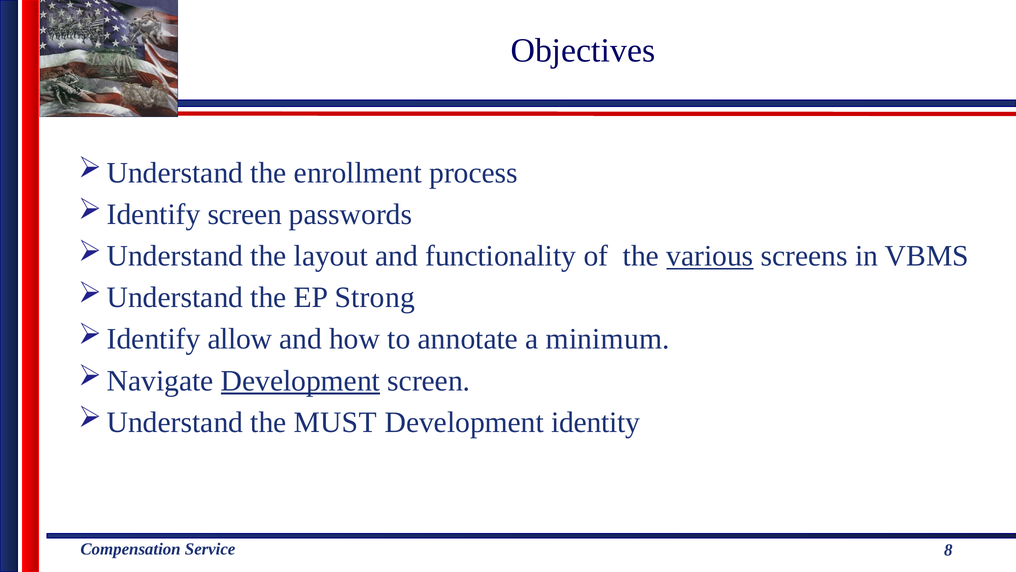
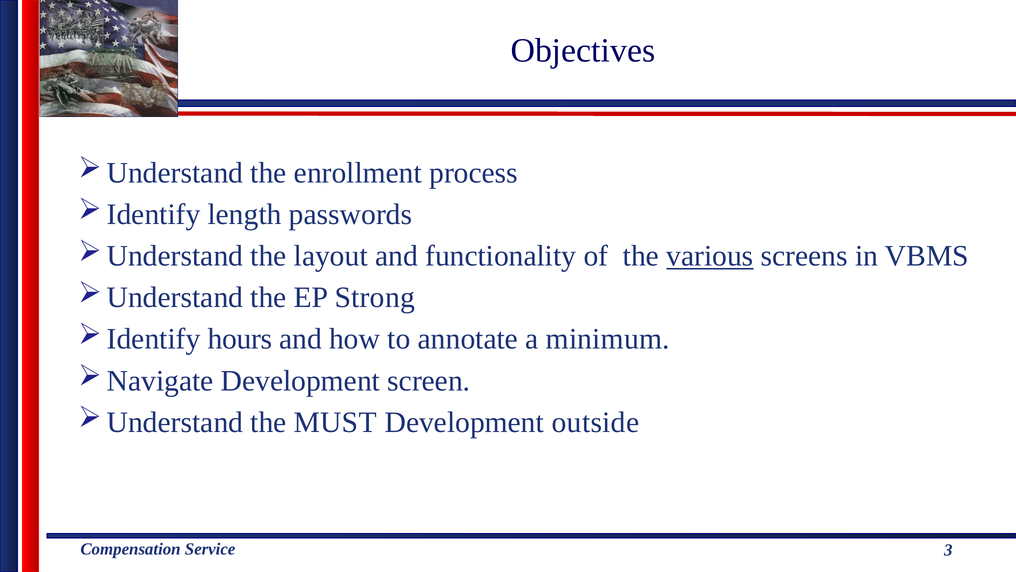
screen at (245, 214): screen -> length
allow: allow -> hours
Development at (300, 380) underline: present -> none
identity: identity -> outside
8: 8 -> 3
